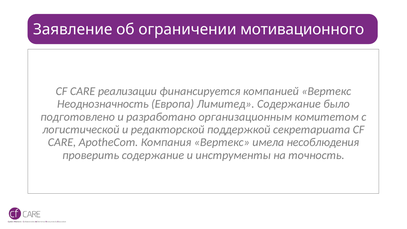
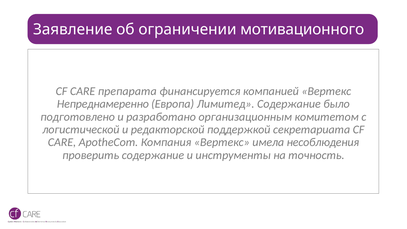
реализации: реализации -> препарата
Неоднозначность: Неоднозначность -> Непреднамеренно
